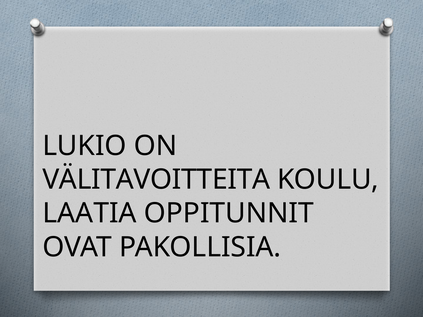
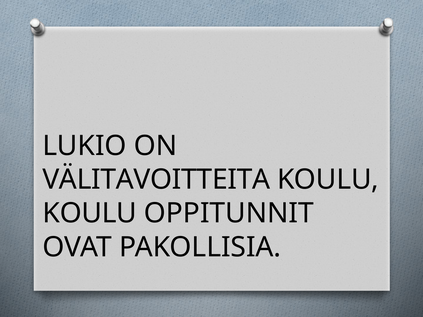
LAATIA at (90, 214): LAATIA -> KOULU
